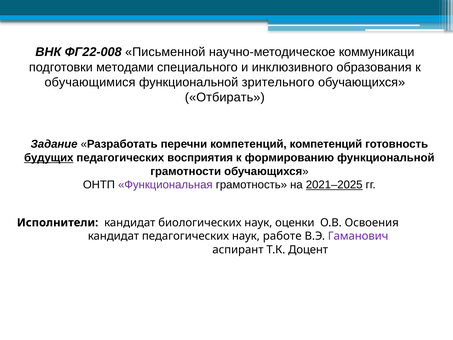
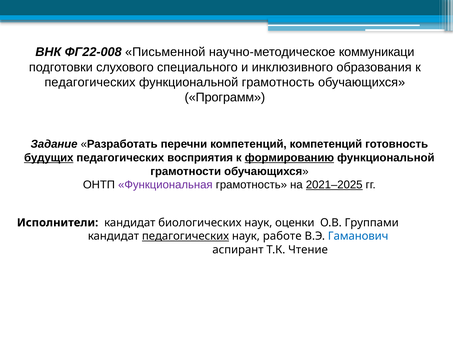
методами: методами -> слухового
обучающимися at (90, 82): обучающимися -> педагогических
функциональной зрительного: зрительного -> грамотность
Отбирать: Отбирать -> Программ
формированию underline: none -> present
Освоения: Освоения -> Группами
педагогических at (185, 236) underline: none -> present
Гаманович colour: purple -> blue
Доцент: Доцент -> Чтение
